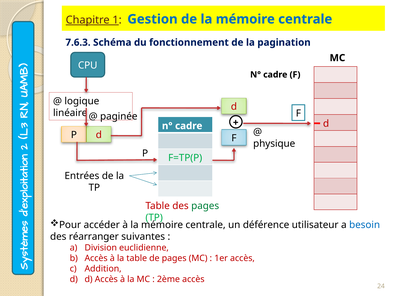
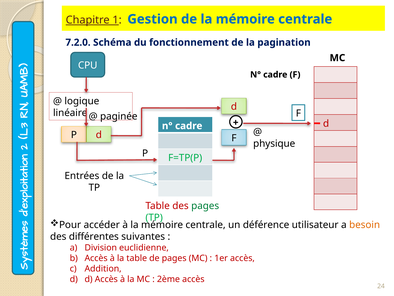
7.6.3: 7.6.3 -> 7.2.0
besoin colour: blue -> orange
réarranger: réarranger -> différentes
